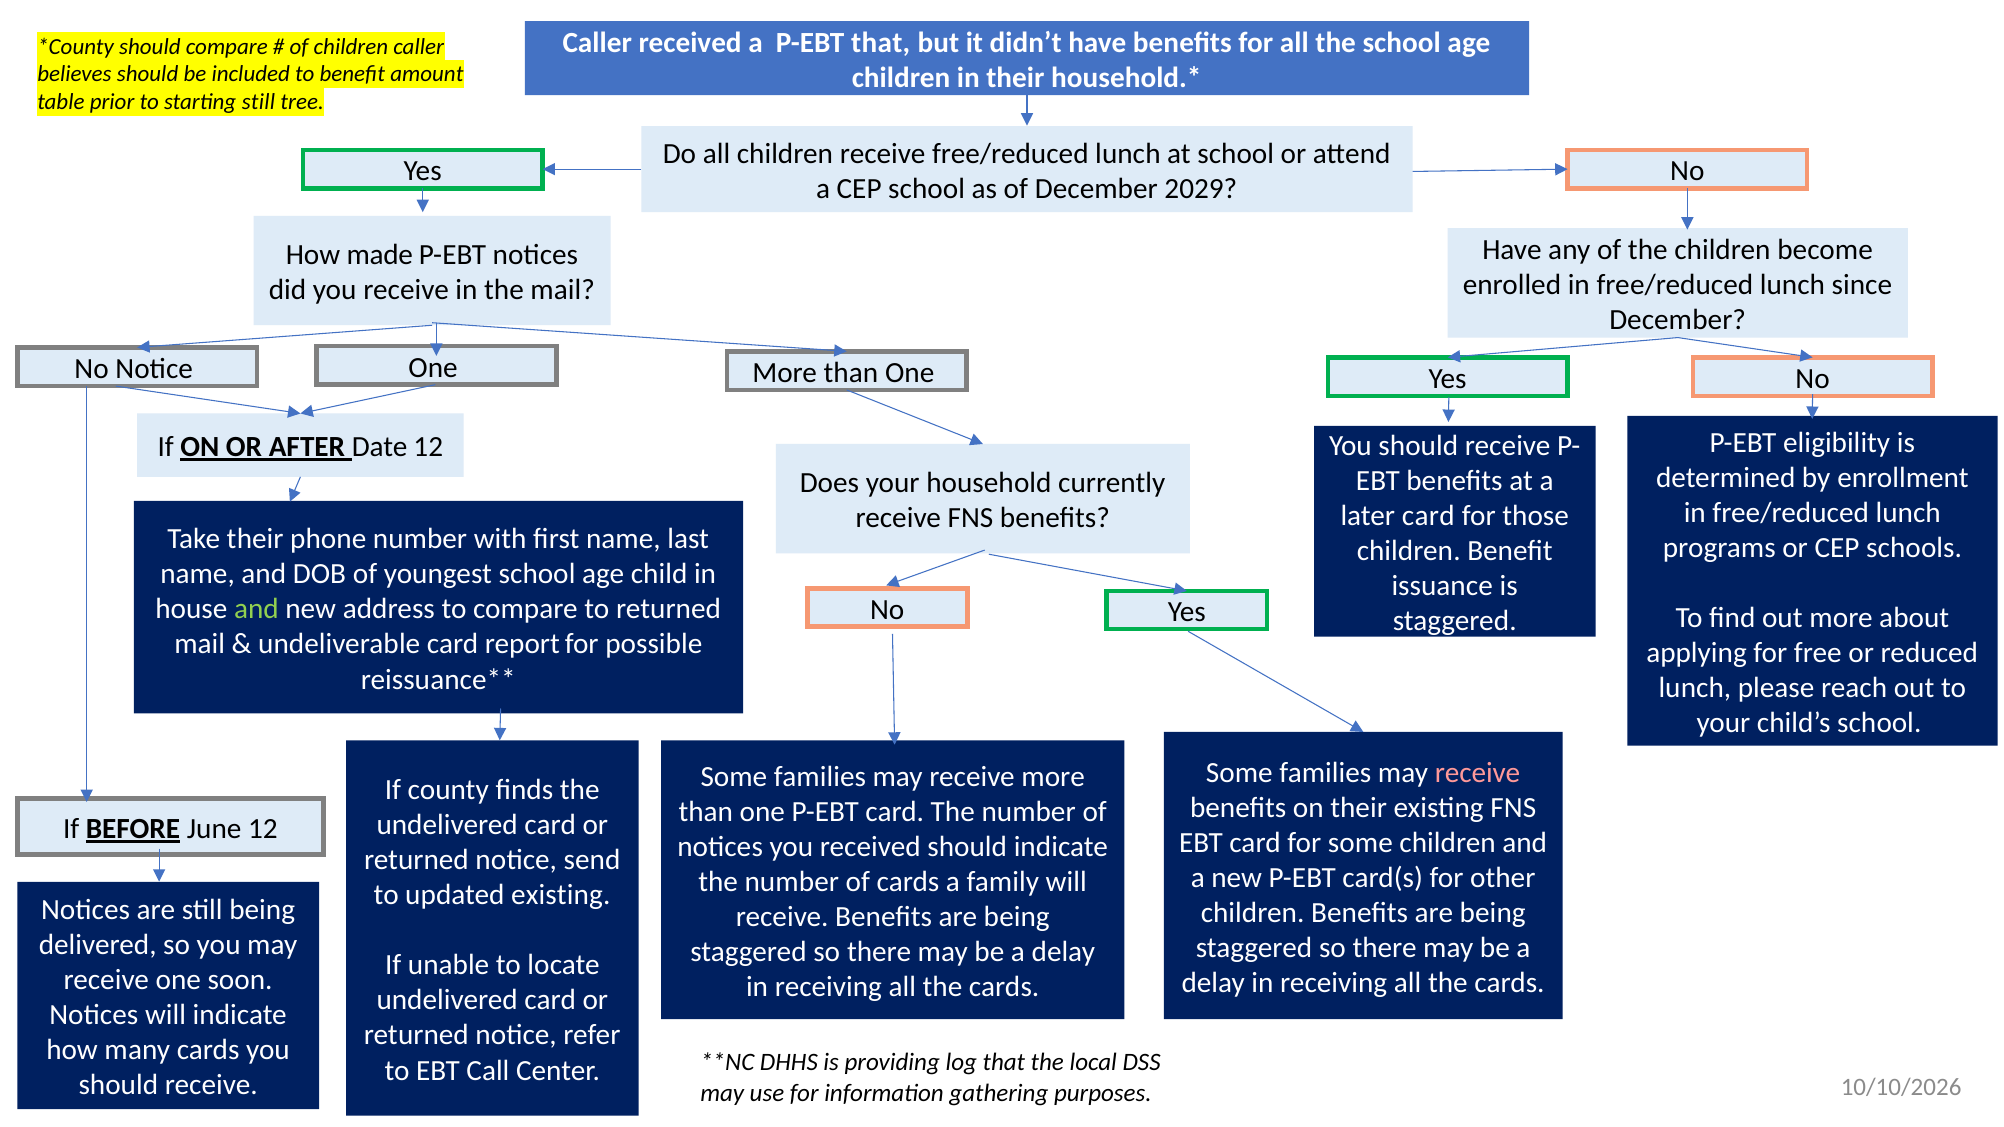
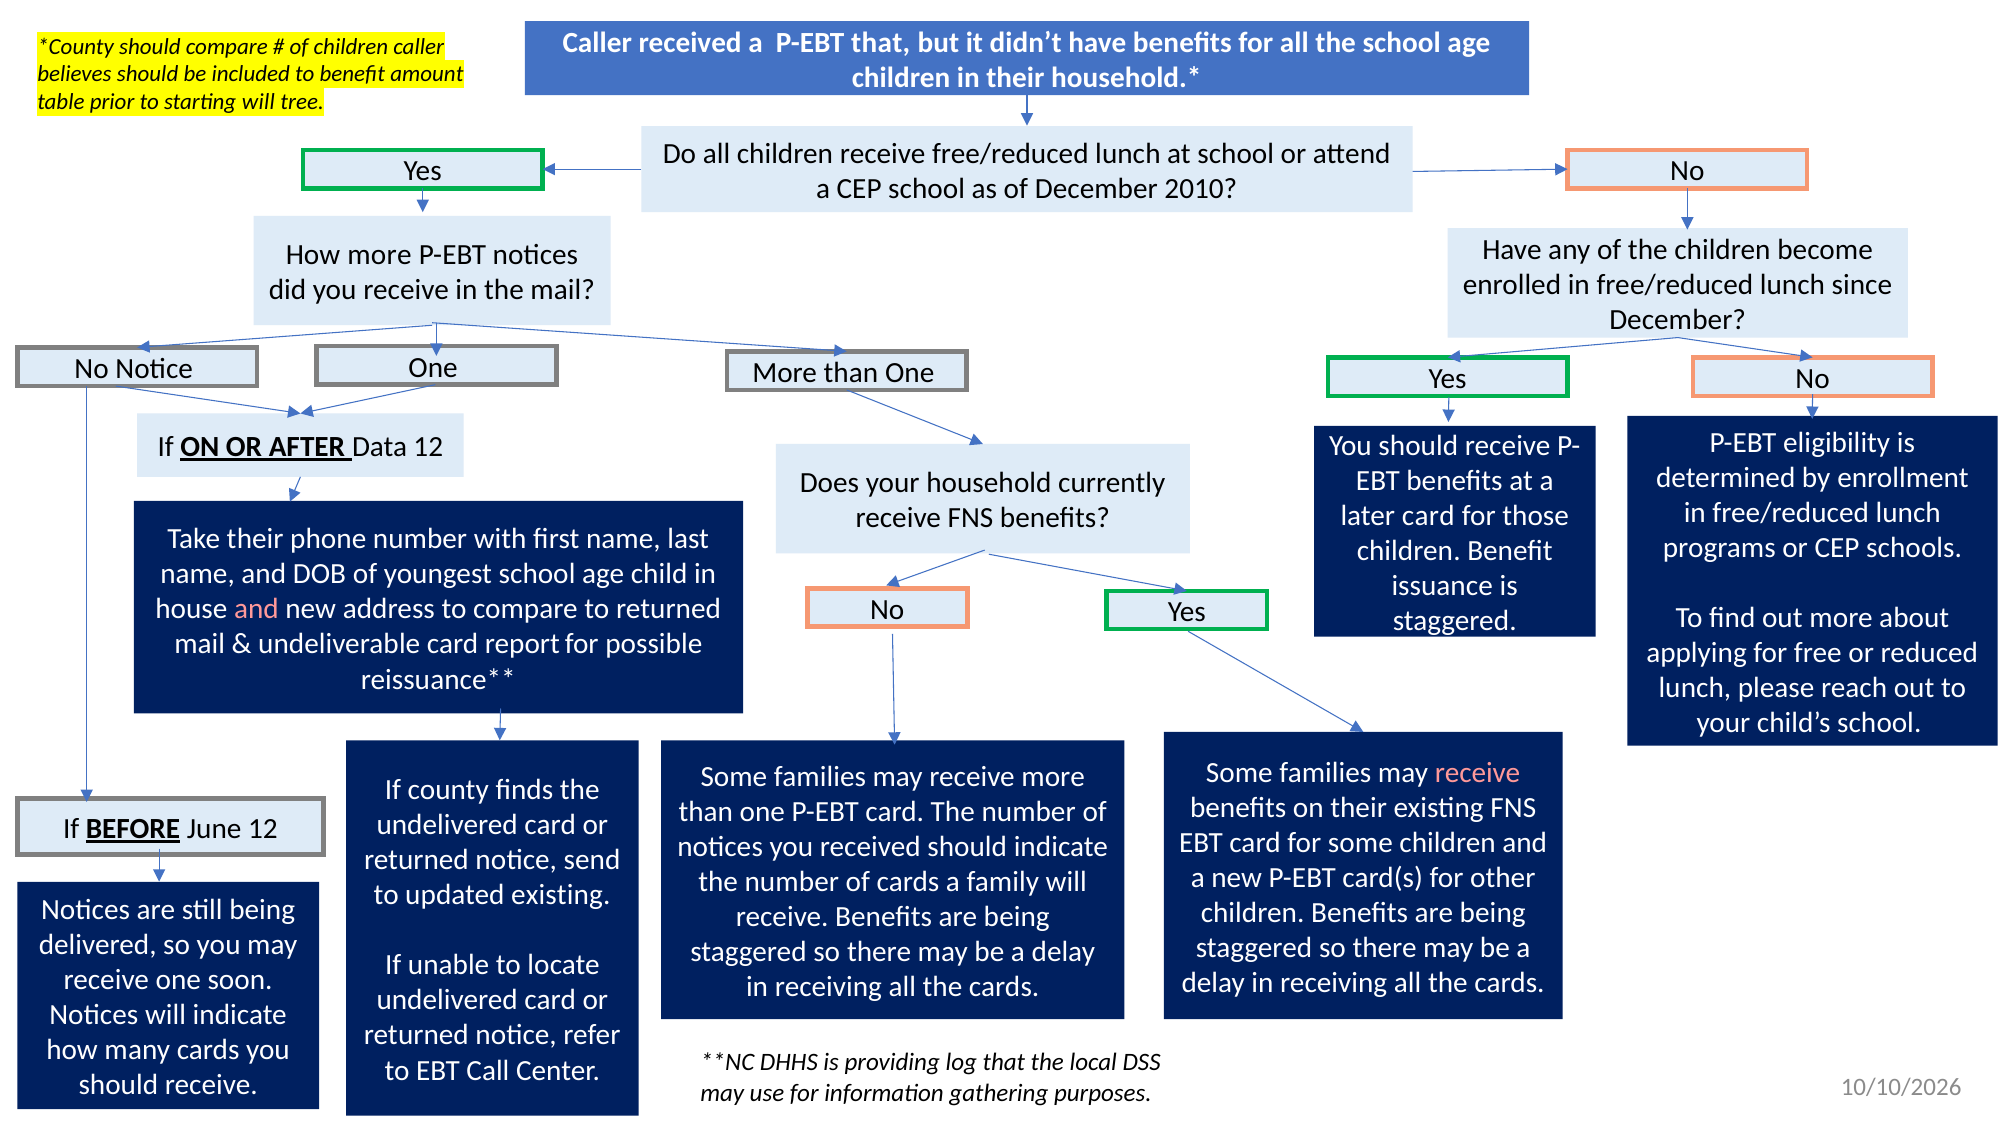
starting still: still -> will
2029: 2029 -> 2010
How made: made -> more
Date: Date -> Data
and at (256, 609) colour: light green -> pink
